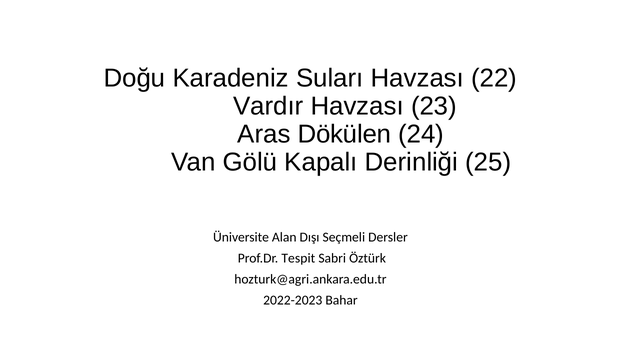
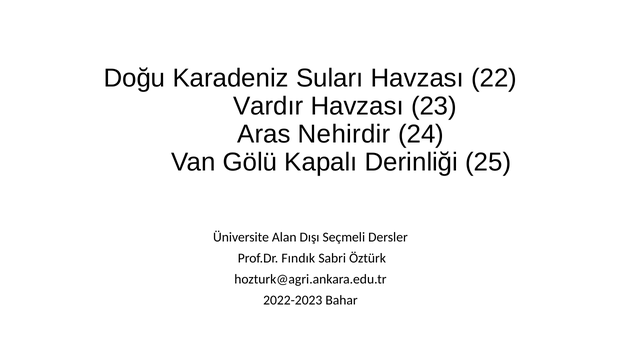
Dökülen: Dökülen -> Nehirdir
Tespit: Tespit -> Fındık
